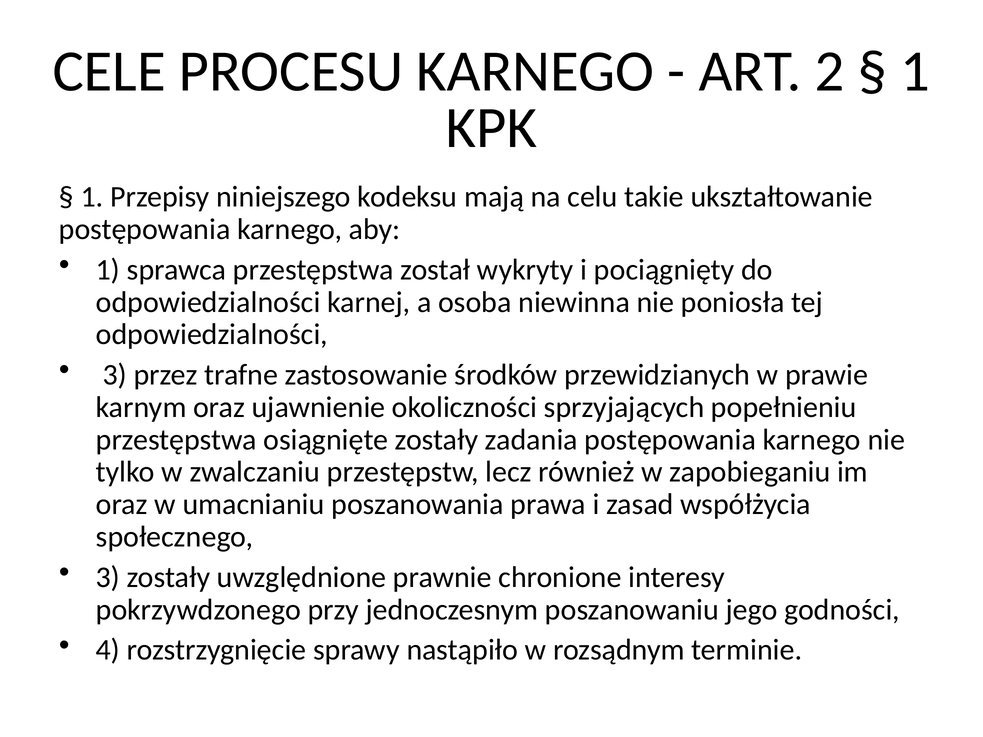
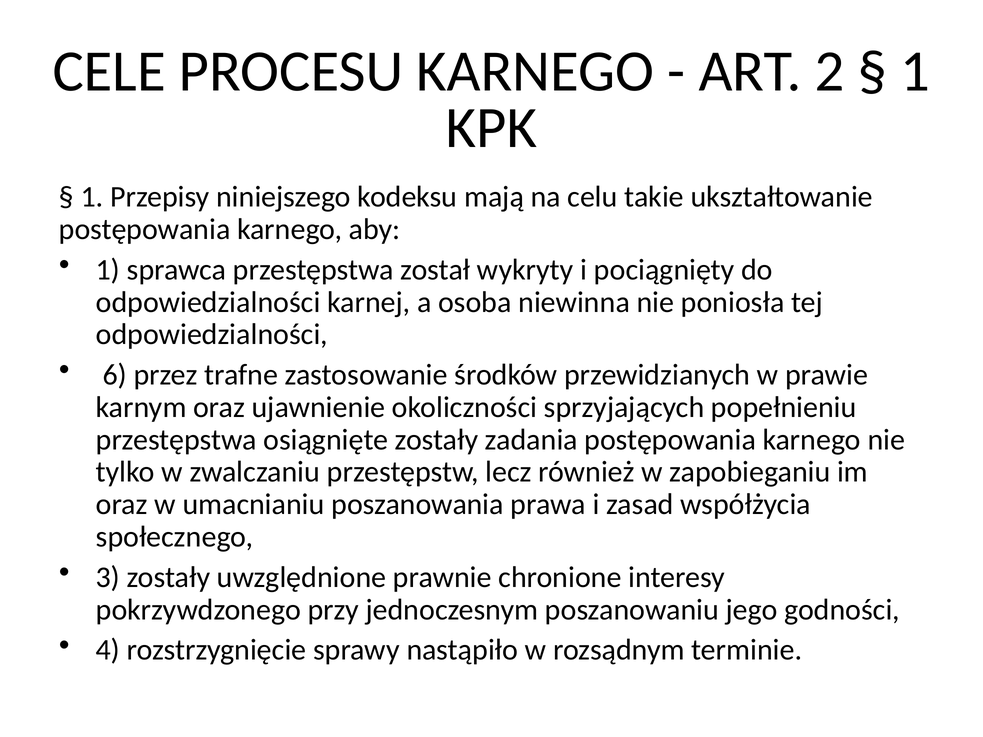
3 at (115, 375): 3 -> 6
